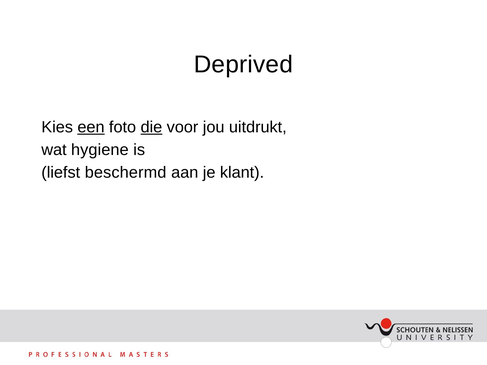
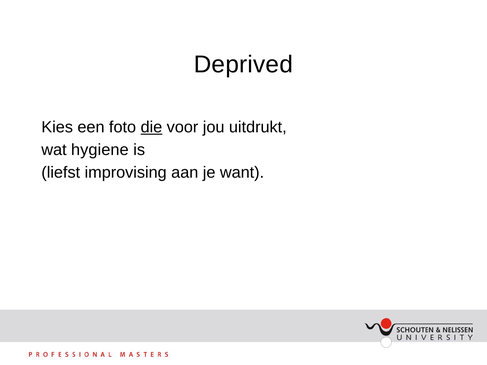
een underline: present -> none
beschermd: beschermd -> improvising
klant: klant -> want
